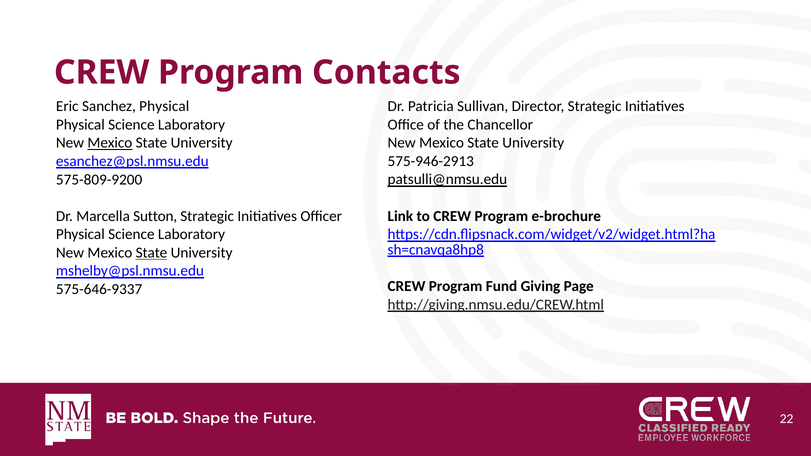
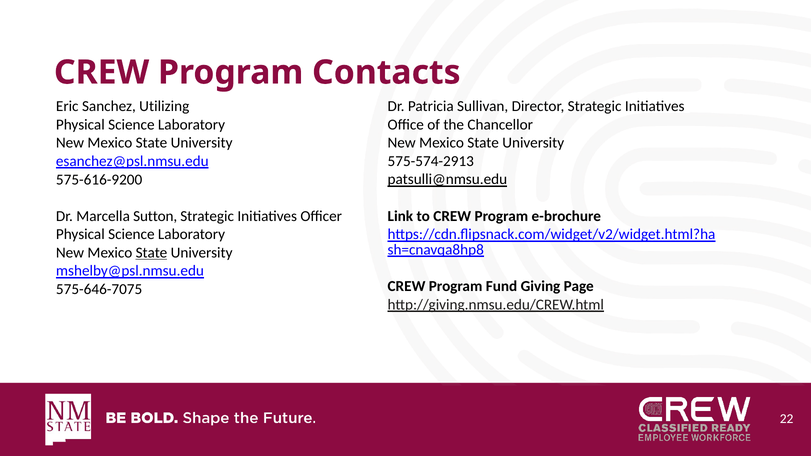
Sanchez Physical: Physical -> Utilizing
Mexico at (110, 143) underline: present -> none
575-946-2913: 575-946-2913 -> 575-574-2913
575-809-9200: 575-809-9200 -> 575-616-9200
575-646-9337: 575-646-9337 -> 575-646-7075
